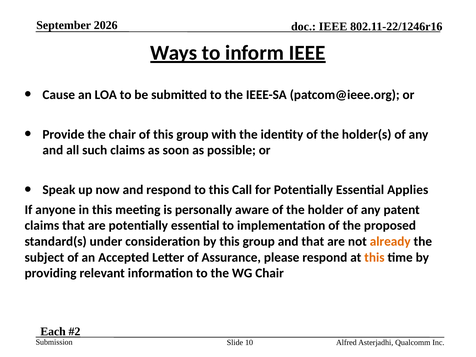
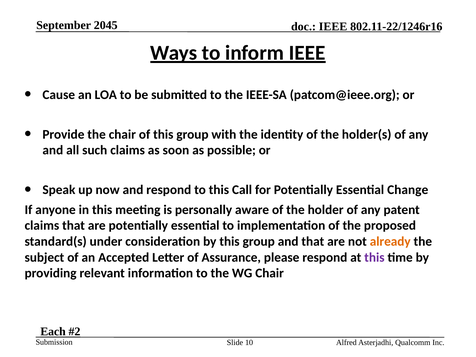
2026: 2026 -> 2045
Applies: Applies -> Change
this at (374, 257) colour: orange -> purple
